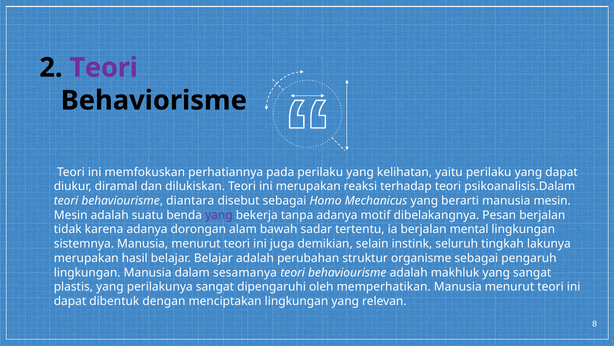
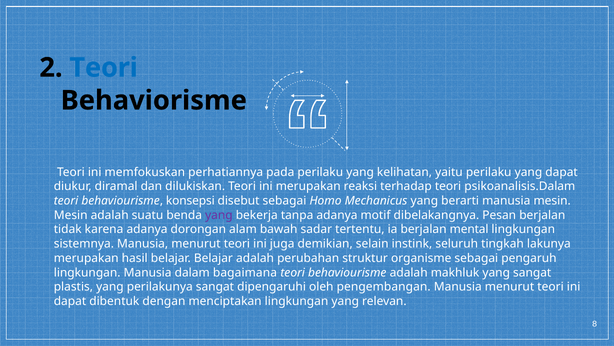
Teori at (104, 68) colour: purple -> blue
diantara: diantara -> konsepsi
sesamanya: sesamanya -> bagaimana
memperhatikan: memperhatikan -> pengembangan
